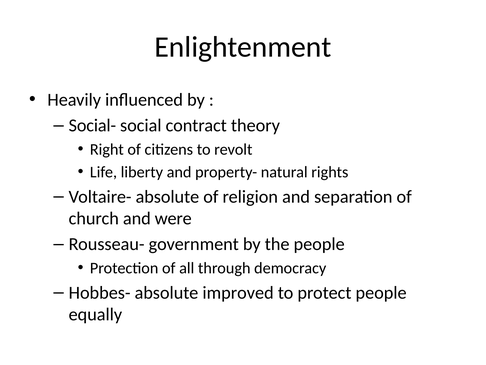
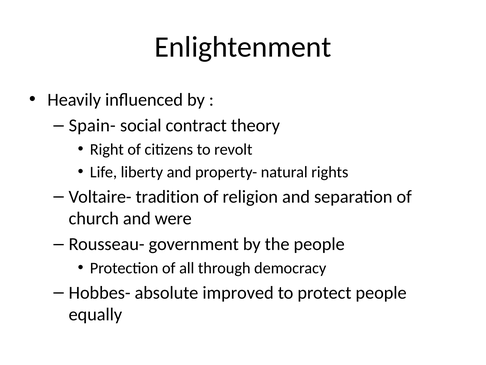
Social-: Social- -> Spain-
Voltaire- absolute: absolute -> tradition
